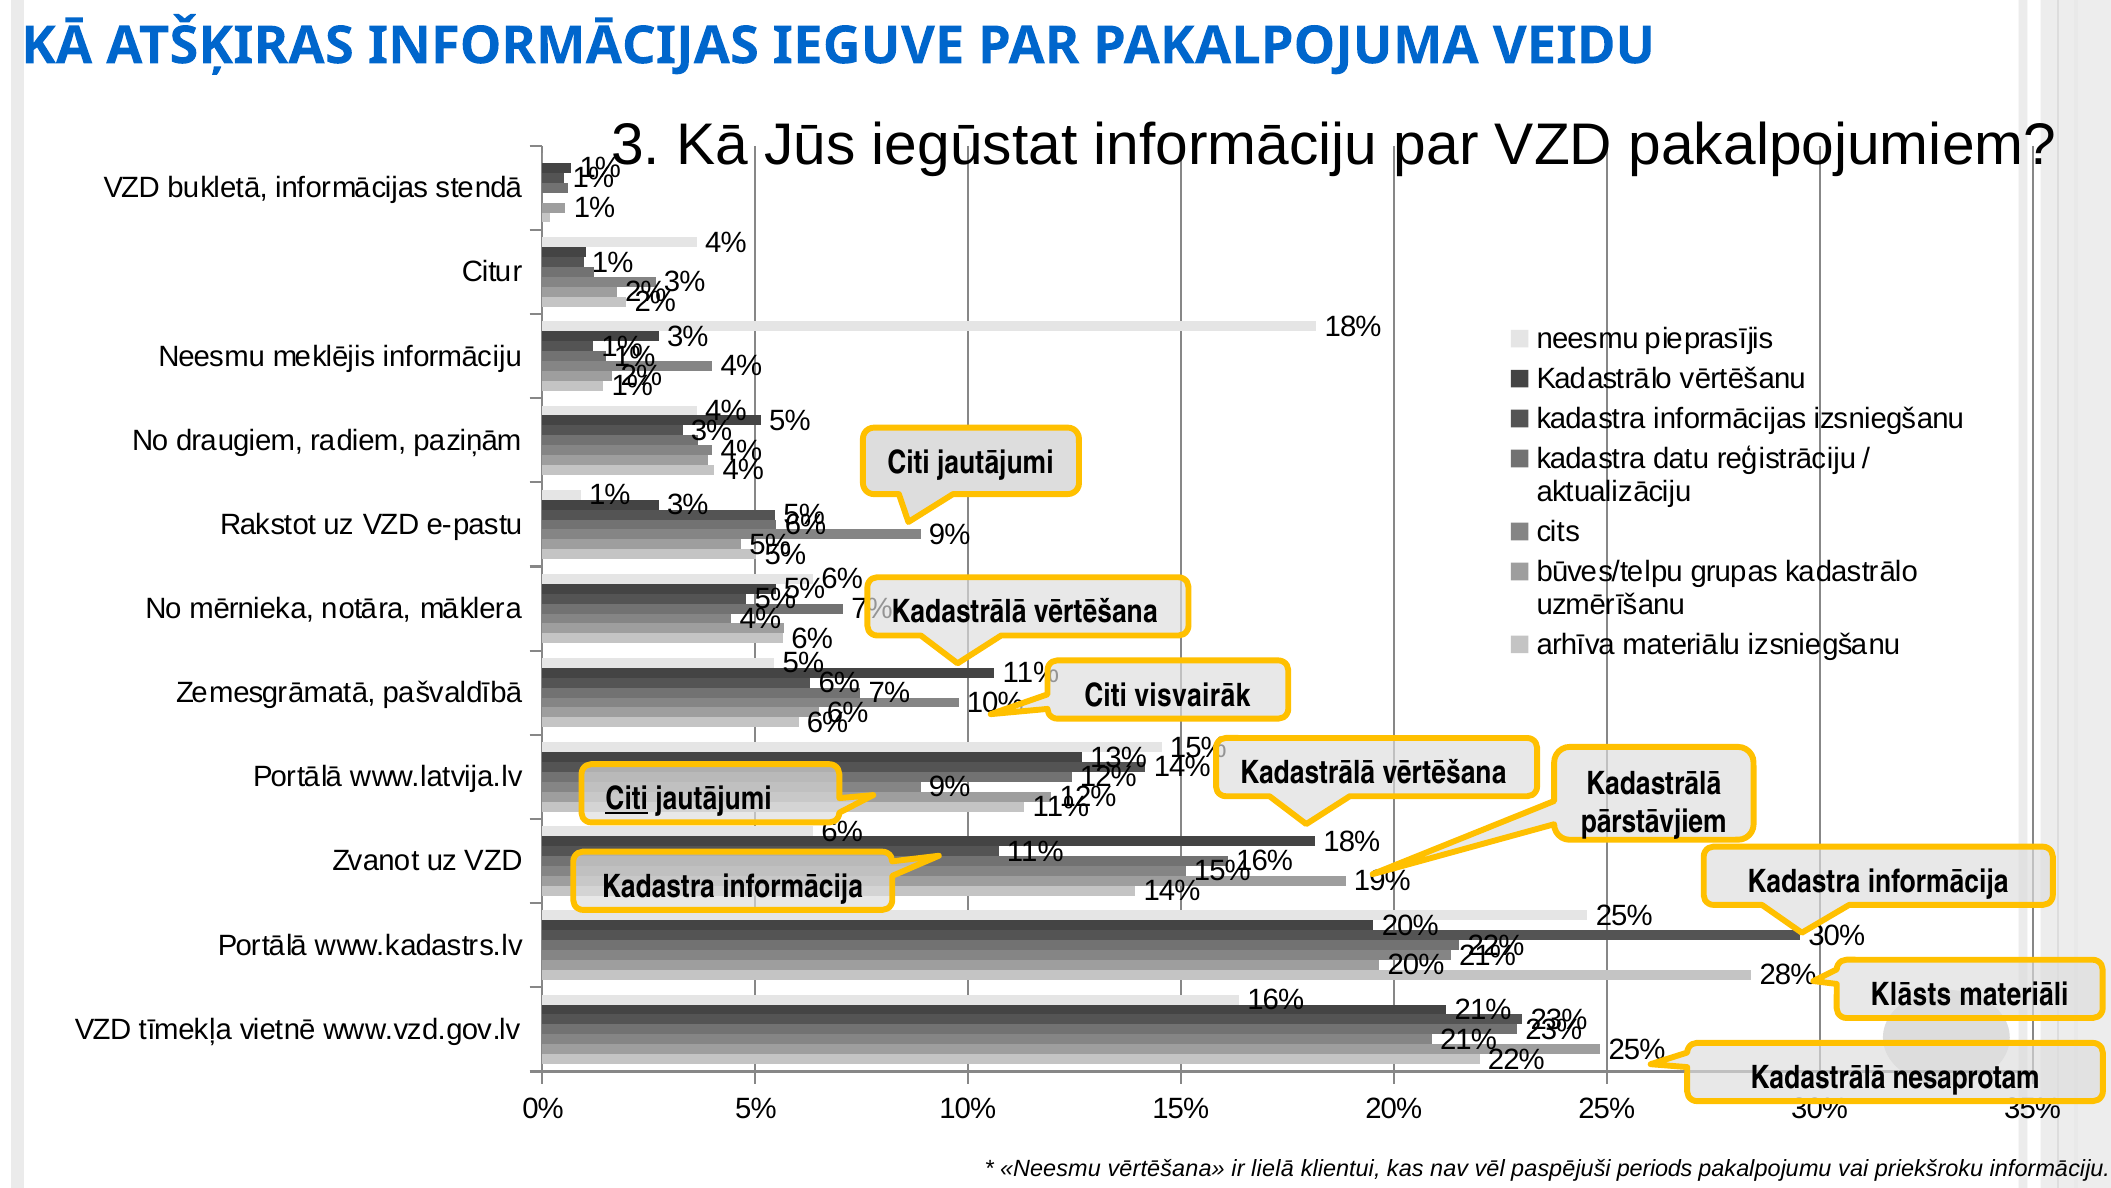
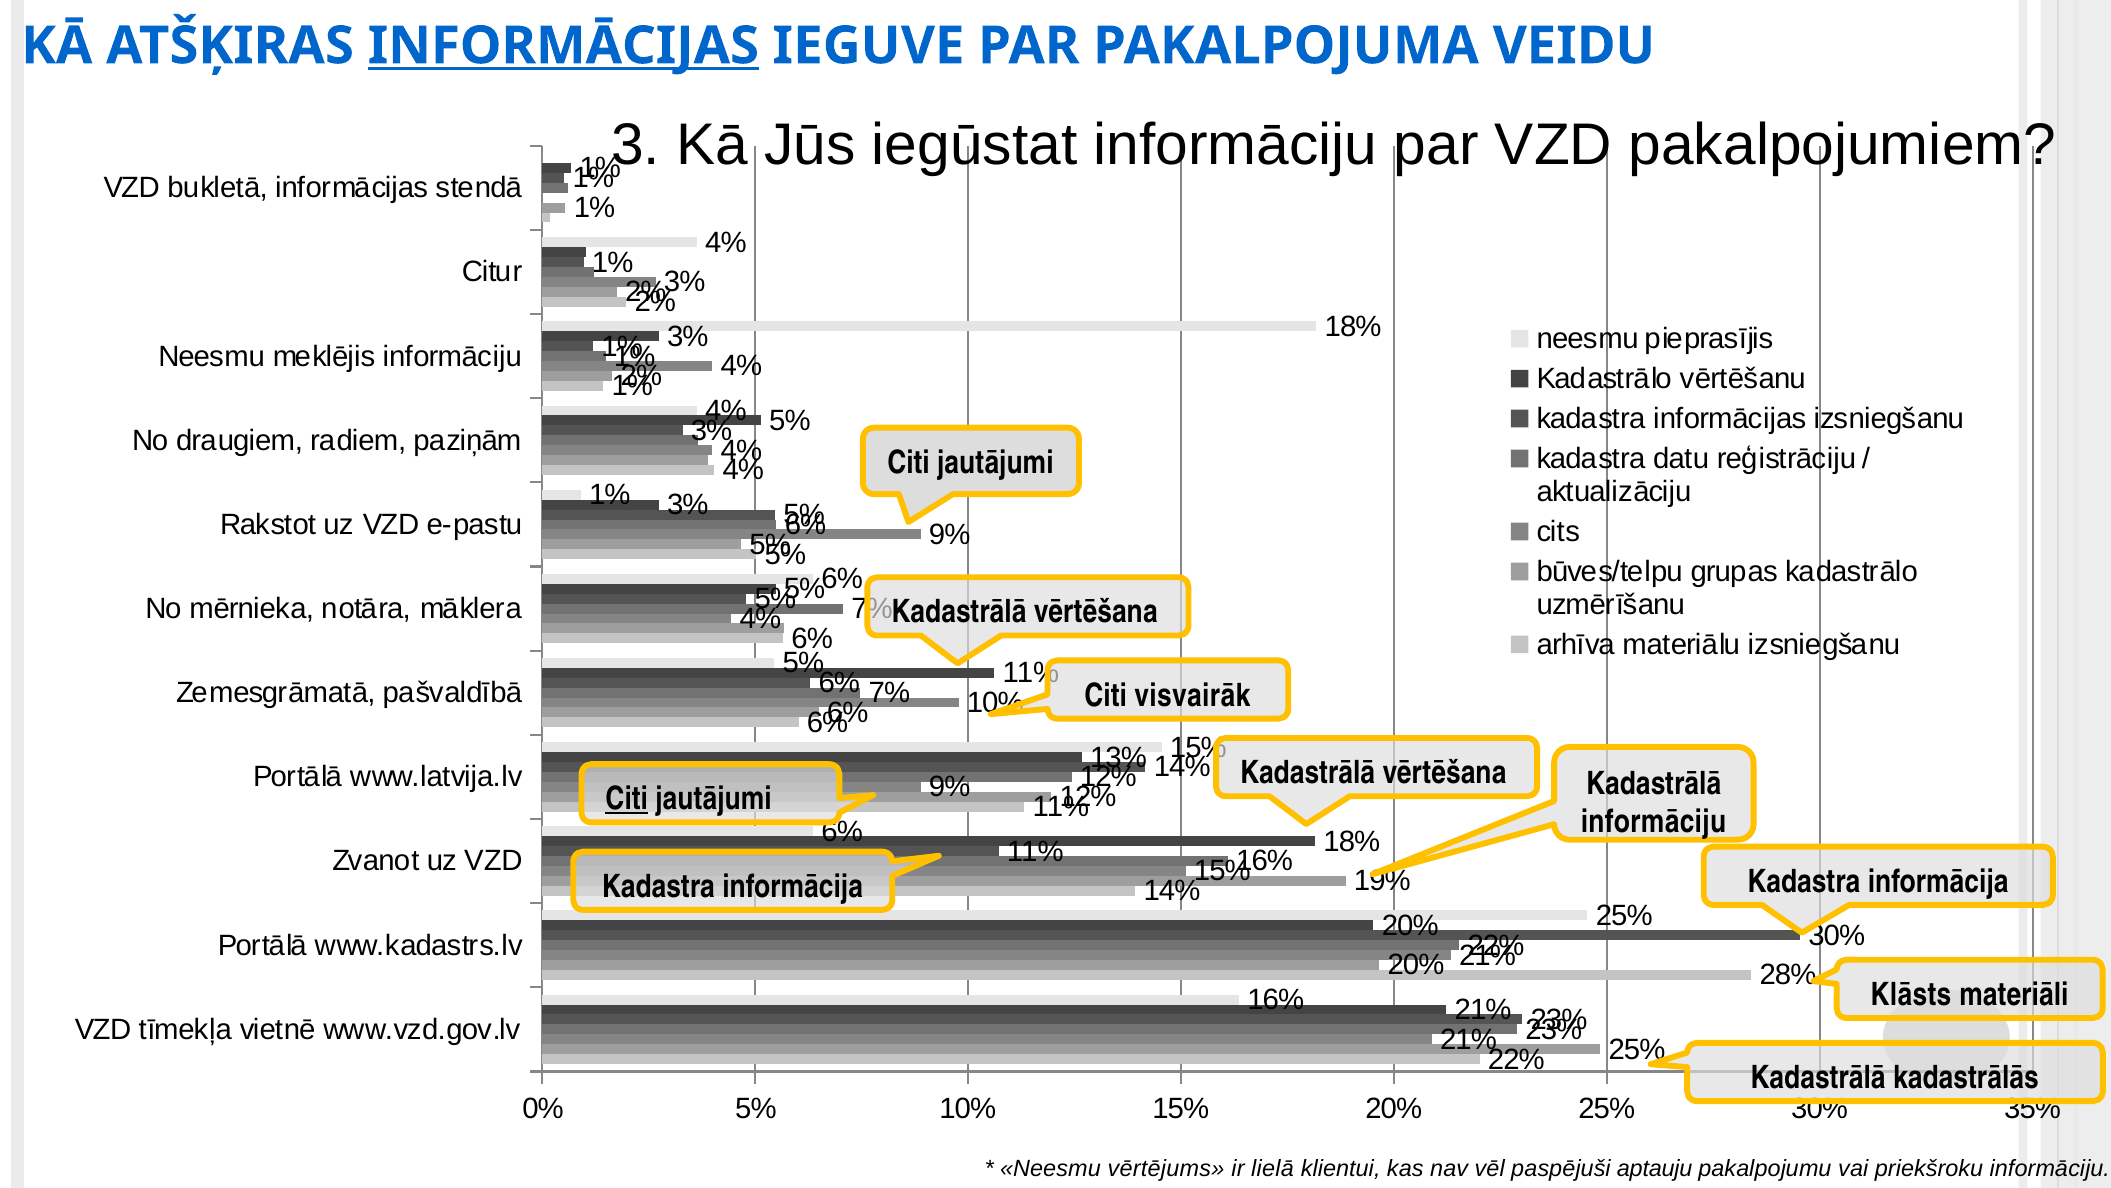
INFORMĀCIJAS at (563, 46) underline: none -> present
pārstāvjiem at (1654, 822): pārstāvjiem -> informāciju
nesaprotam: nesaprotam -> kadastrālās
Neesmu vērtēšana: vērtēšana -> vērtējums
periods: periods -> aptauju
